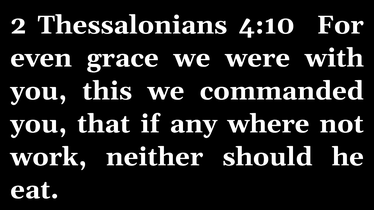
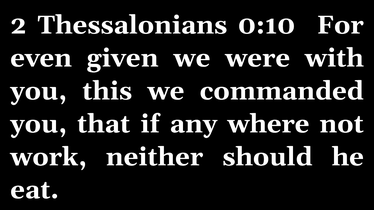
4:10: 4:10 -> 0:10
grace: grace -> given
